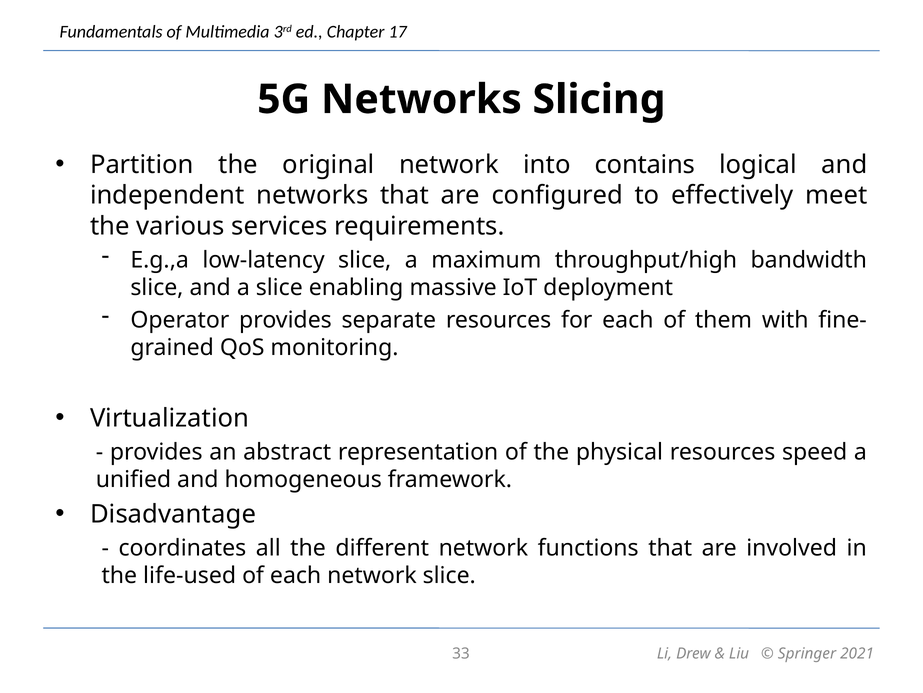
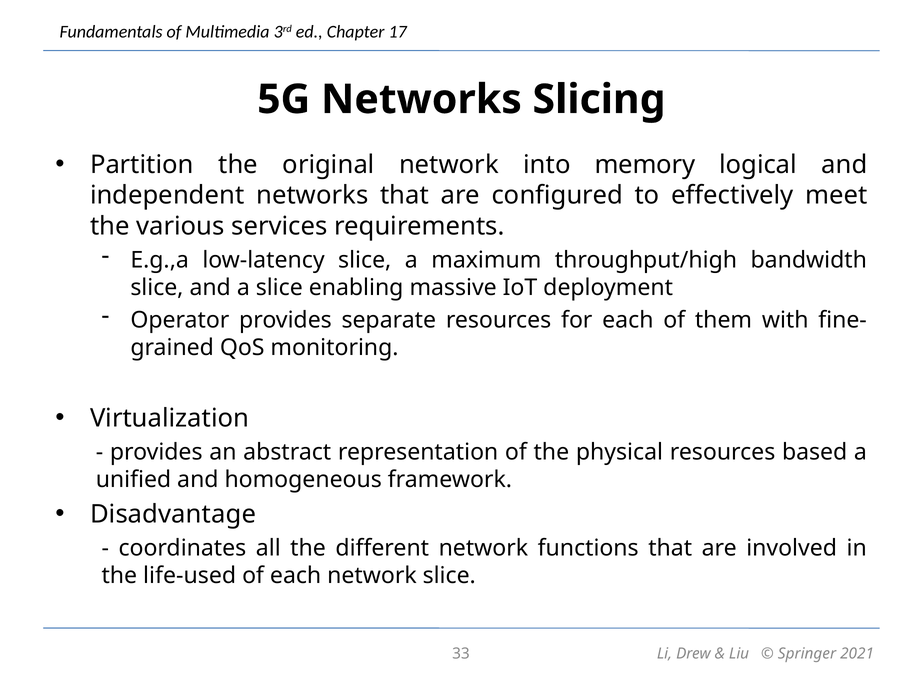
contains: contains -> memory
speed: speed -> based
